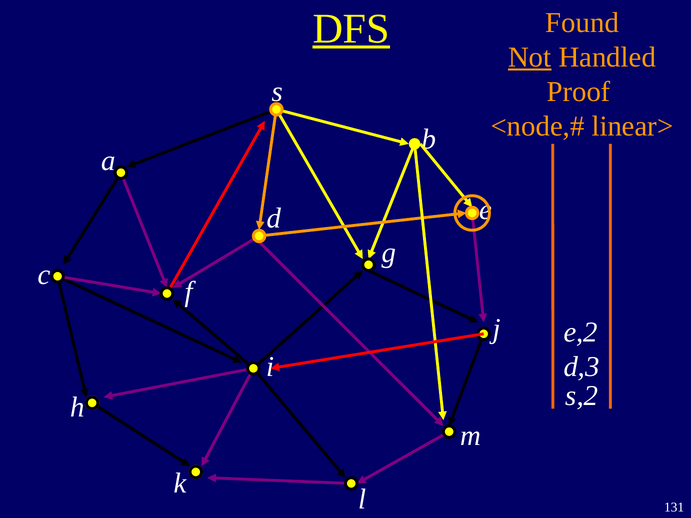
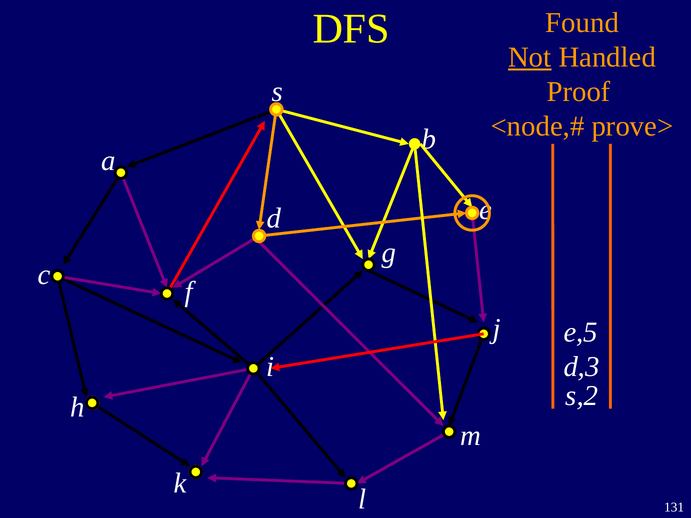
DFS underline: present -> none
linear>: linear> -> prove>
e,2: e,2 -> e,5
